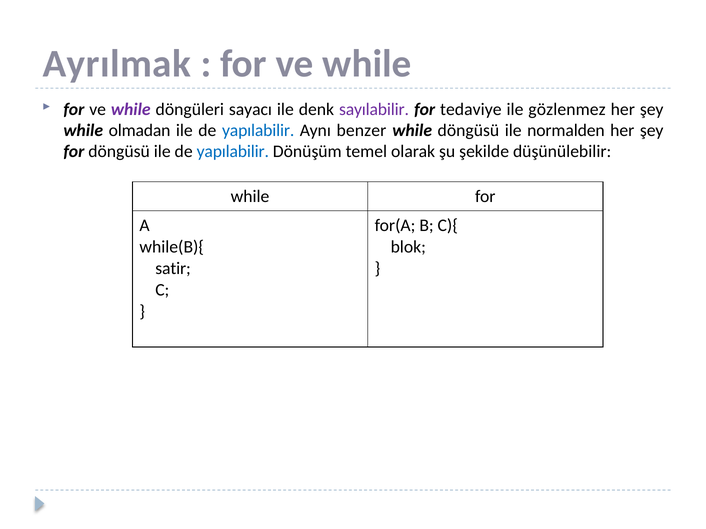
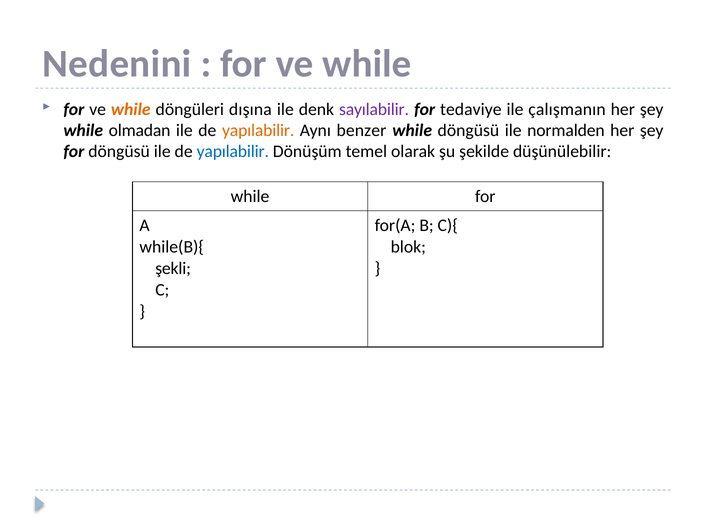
Ayrılmak: Ayrılmak -> Nedenini
while at (131, 109) colour: purple -> orange
sayacı: sayacı -> dışına
gözlenmez: gözlenmez -> çalışmanın
yapılabilir at (258, 131) colour: blue -> orange
satir: satir -> şekli
